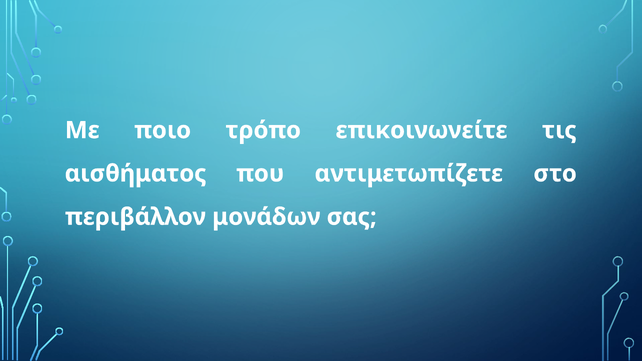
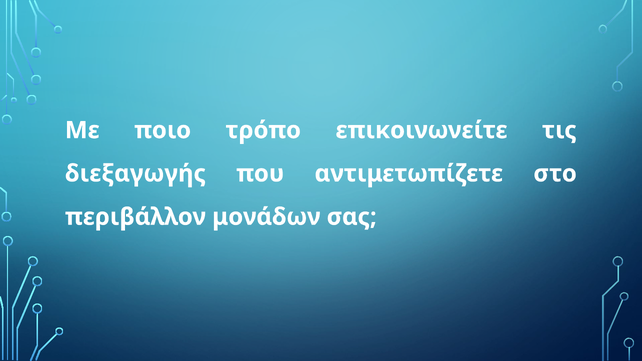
αισθήματος: αισθήματος -> διεξαγωγής
